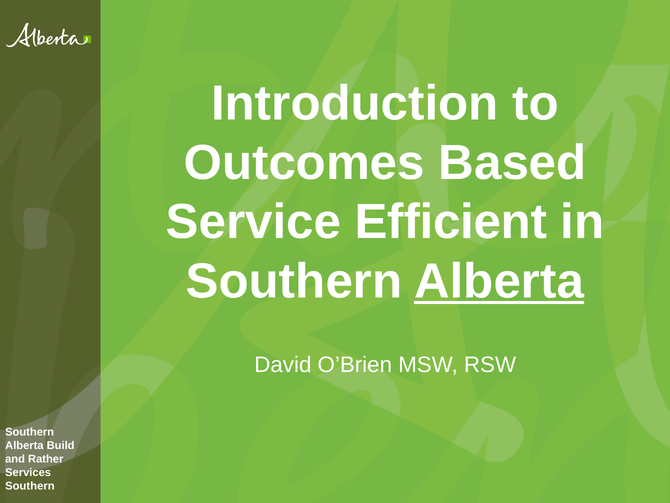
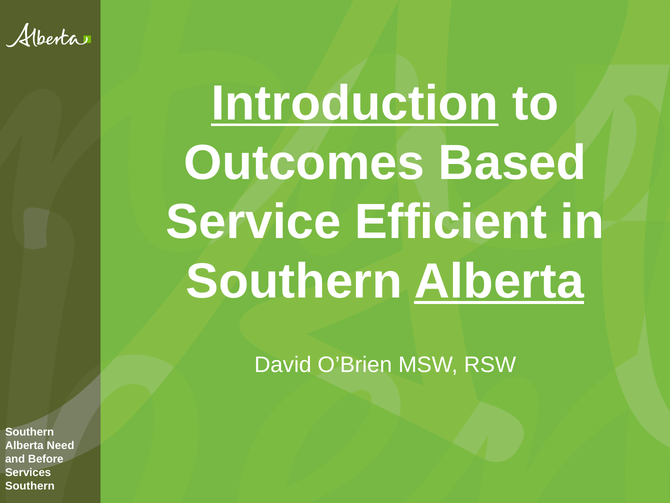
Introduction underline: none -> present
Build: Build -> Need
Rather: Rather -> Before
